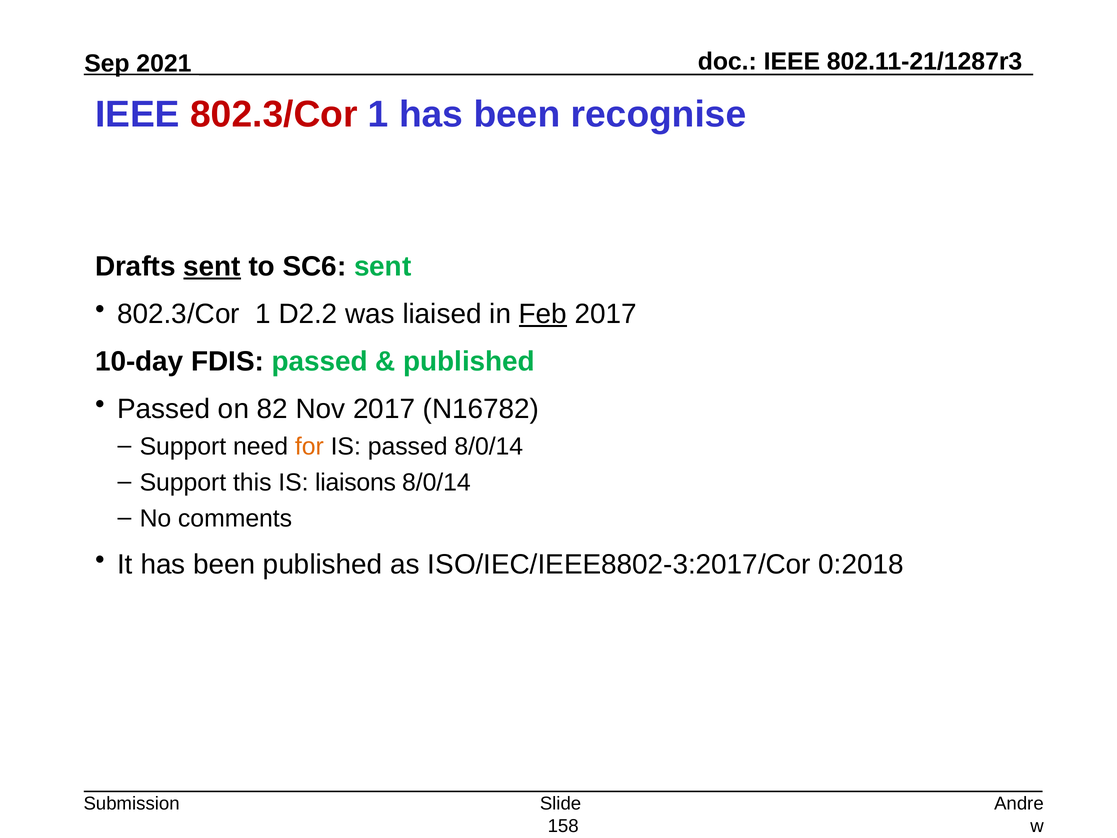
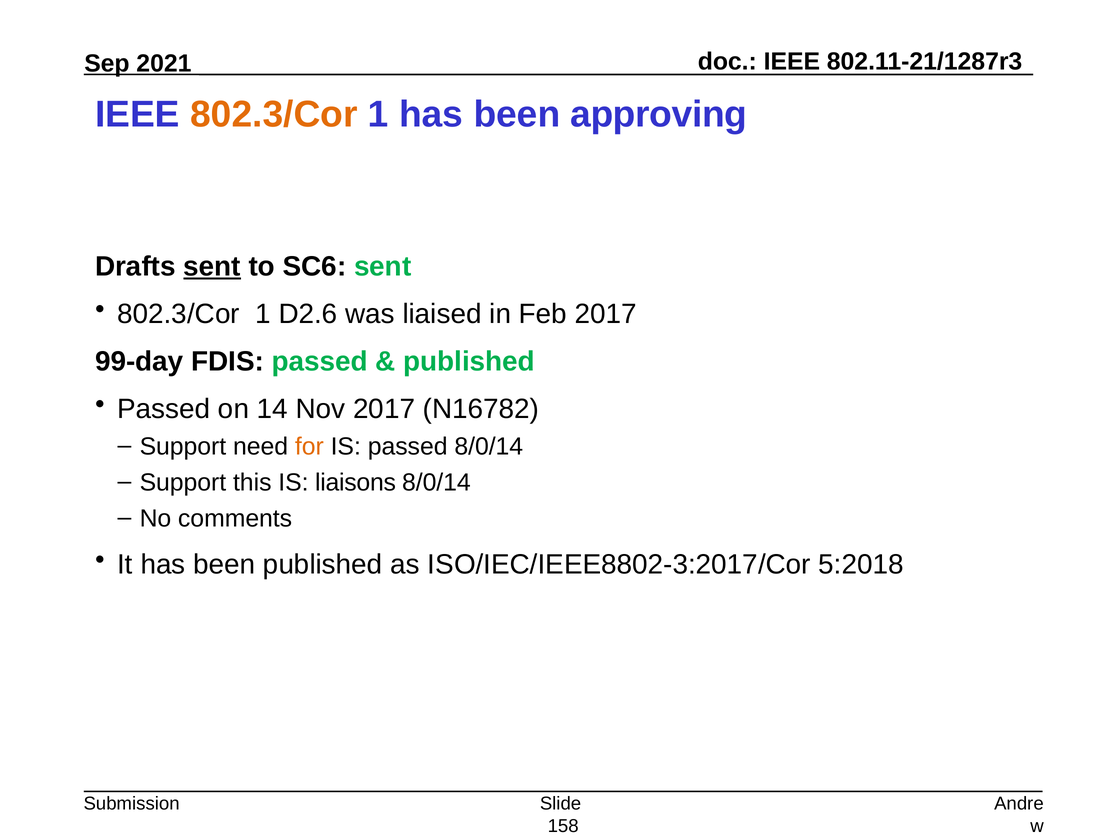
802.3/Cor at (274, 114) colour: red -> orange
recognise: recognise -> approving
D2.2: D2.2 -> D2.6
Feb underline: present -> none
10-day: 10-day -> 99-day
82: 82 -> 14
0:2018: 0:2018 -> 5:2018
